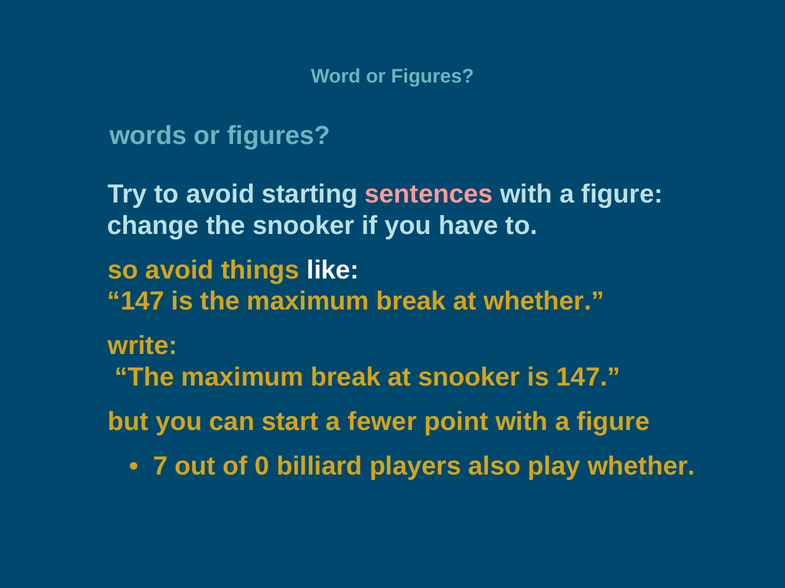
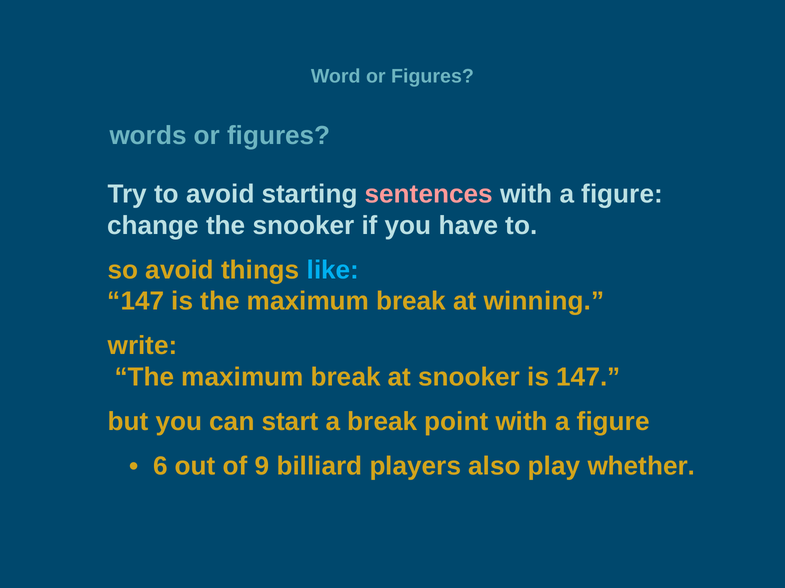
like colour: white -> light blue
at whether: whether -> winning
a fewer: fewer -> break
7: 7 -> 6
0: 0 -> 9
